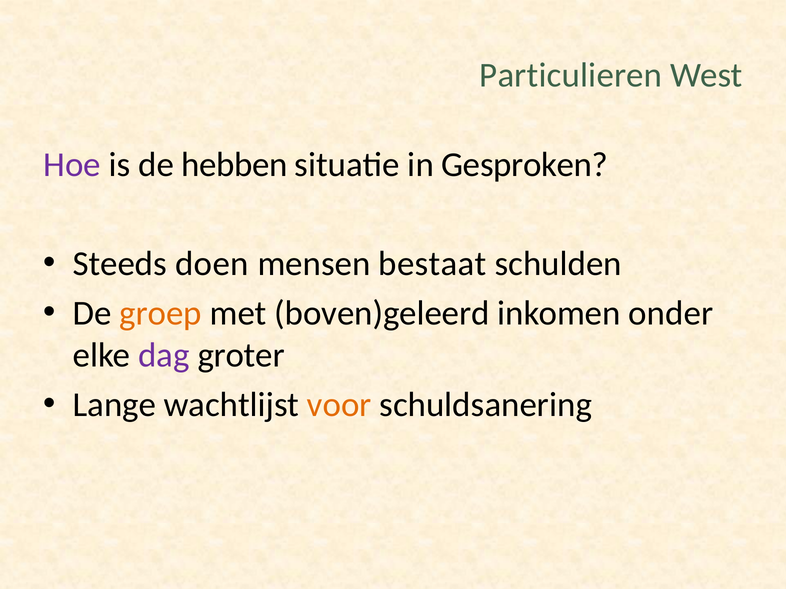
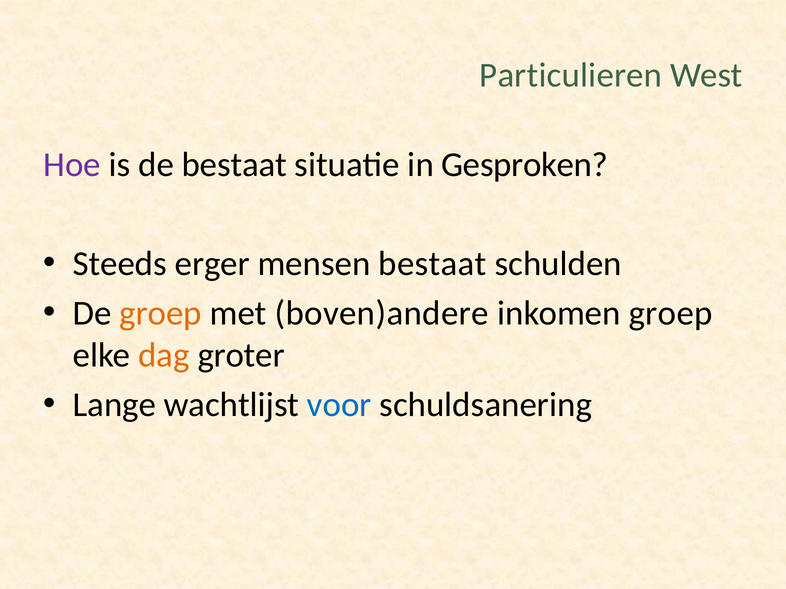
de hebben: hebben -> bestaat
doen: doen -> erger
boven)geleerd: boven)geleerd -> boven)andere
inkomen onder: onder -> groep
dag colour: purple -> orange
voor colour: orange -> blue
